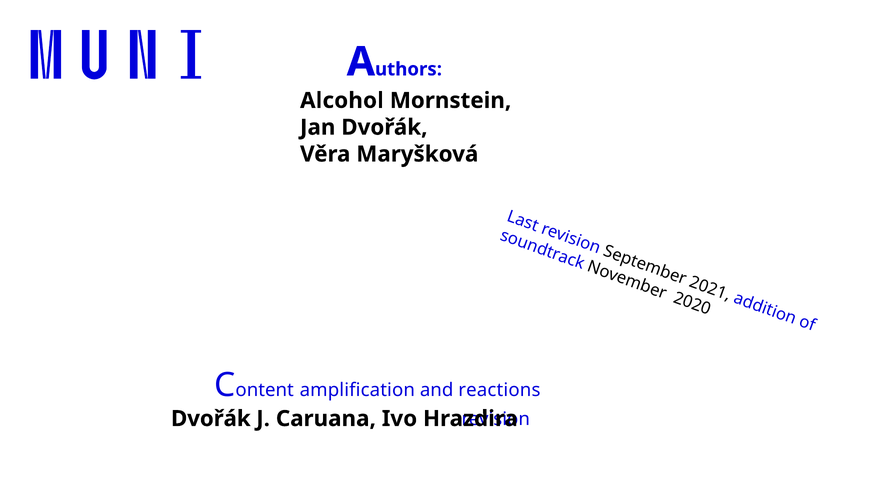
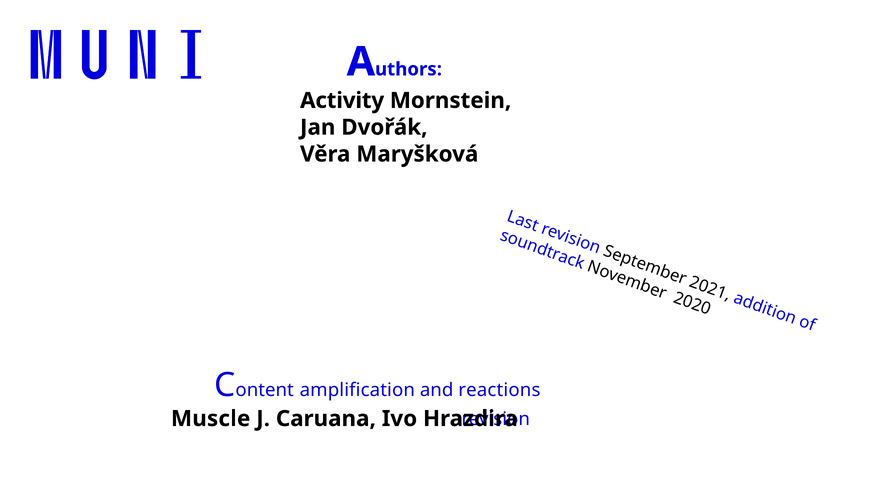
Alcohol: Alcohol -> Activity
Dvořák at (211, 419): Dvořák -> Muscle
